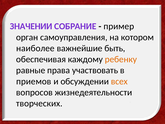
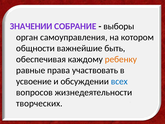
пример: пример -> выборы
наиболее: наиболее -> общности
приемов: приемов -> усвоение
всех colour: orange -> blue
